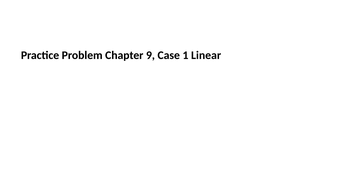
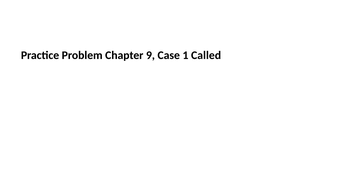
Linear: Linear -> Called
